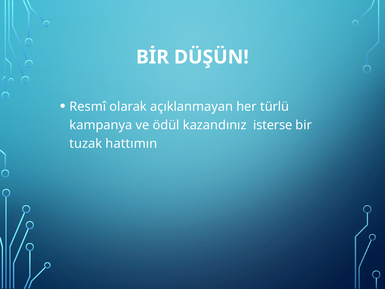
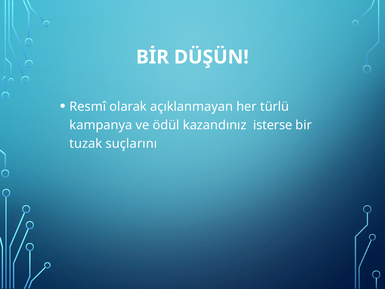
hattımın: hattımın -> suçlarını
